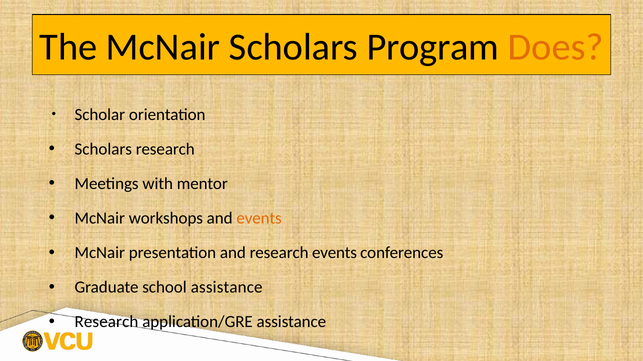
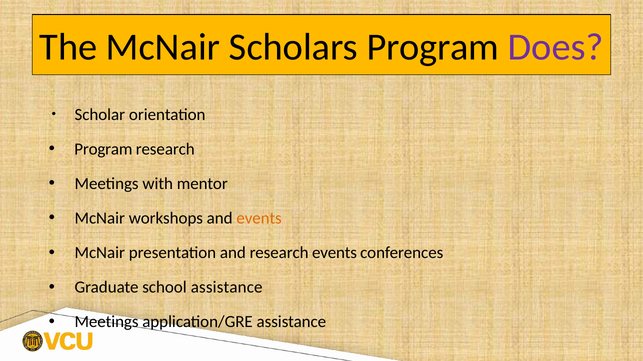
Does colour: orange -> purple
Scholars at (103, 150): Scholars -> Program
Research at (106, 322): Research -> Meetings
